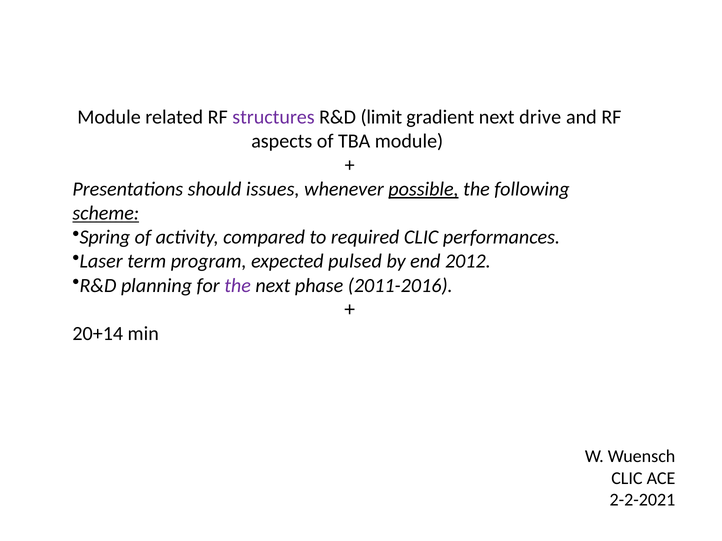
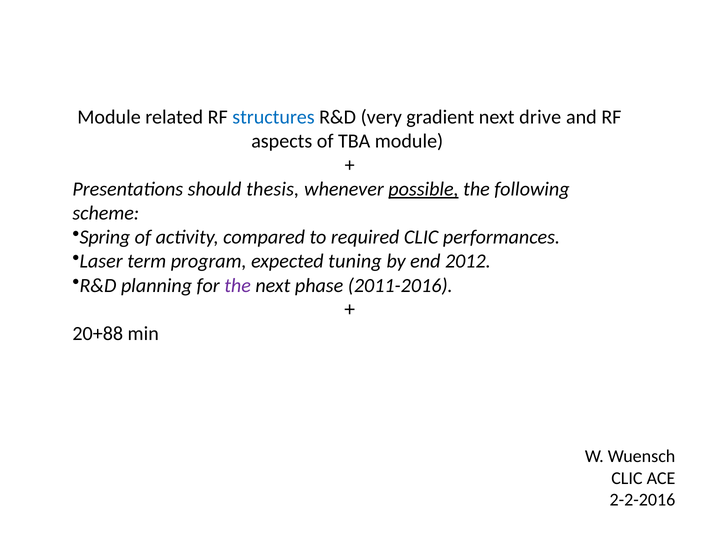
structures colour: purple -> blue
limit: limit -> very
issues: issues -> thesis
scheme underline: present -> none
pulsed: pulsed -> tuning
20+14: 20+14 -> 20+88
2-2-2021: 2-2-2021 -> 2-2-2016
